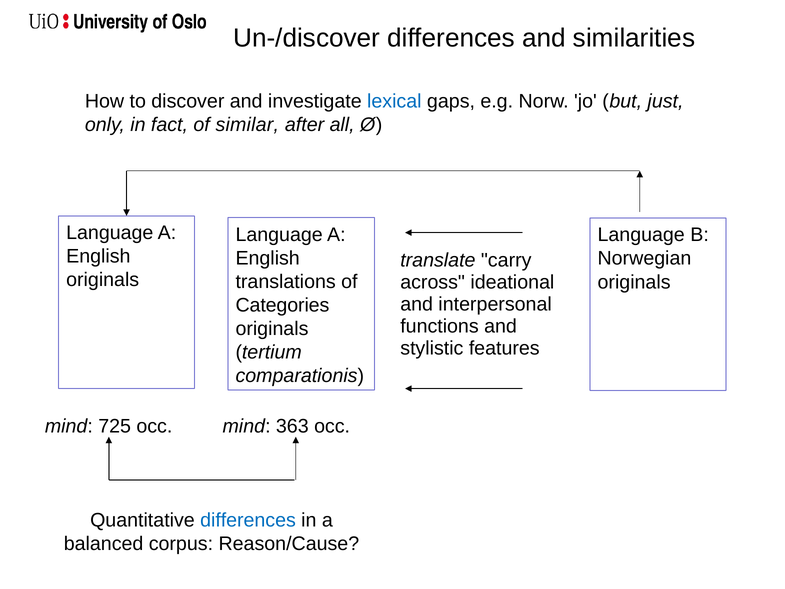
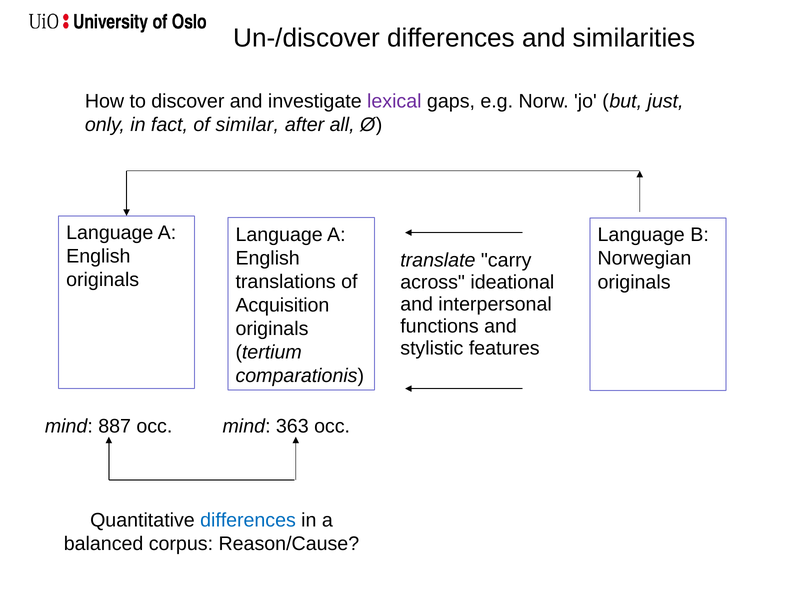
lexical colour: blue -> purple
Categories: Categories -> Acquisition
725: 725 -> 887
